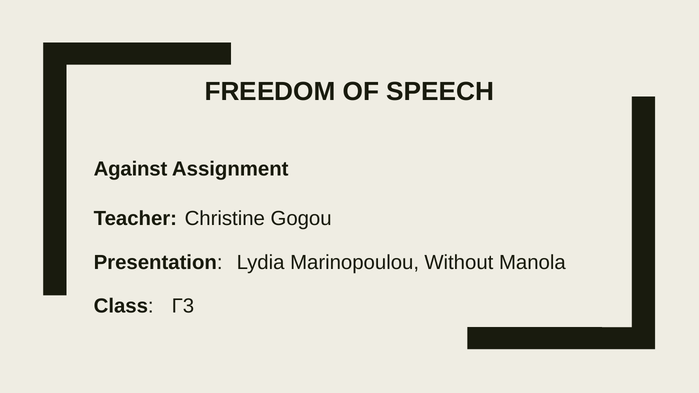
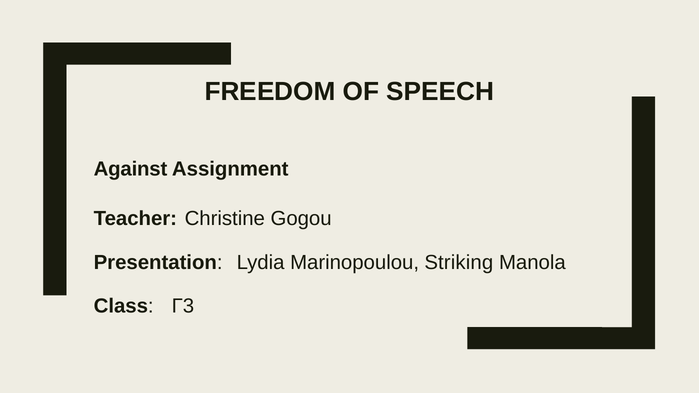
Without: Without -> Striking
